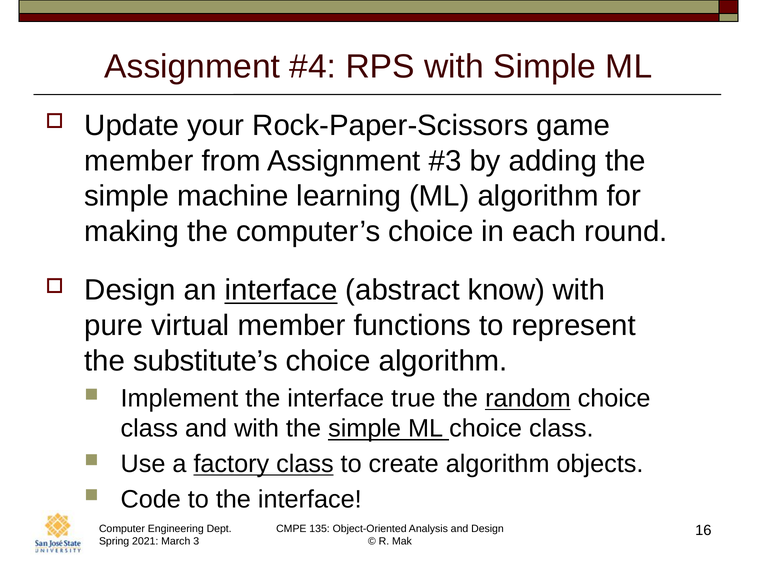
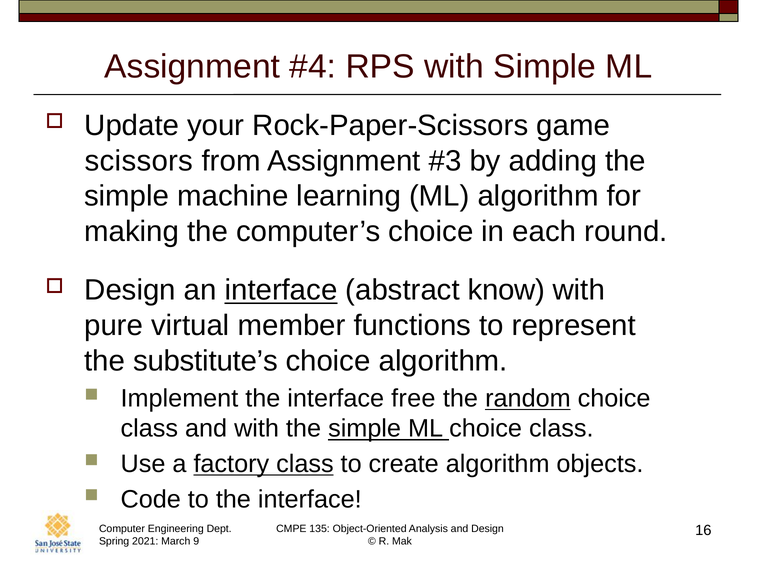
member at (139, 161): member -> scissors
true: true -> free
3: 3 -> 9
